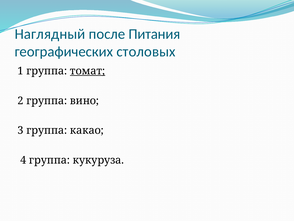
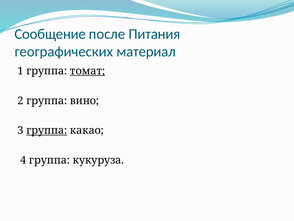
Наглядный: Наглядный -> Сообщение
столовых: столовых -> материал
группа at (47, 130) underline: none -> present
